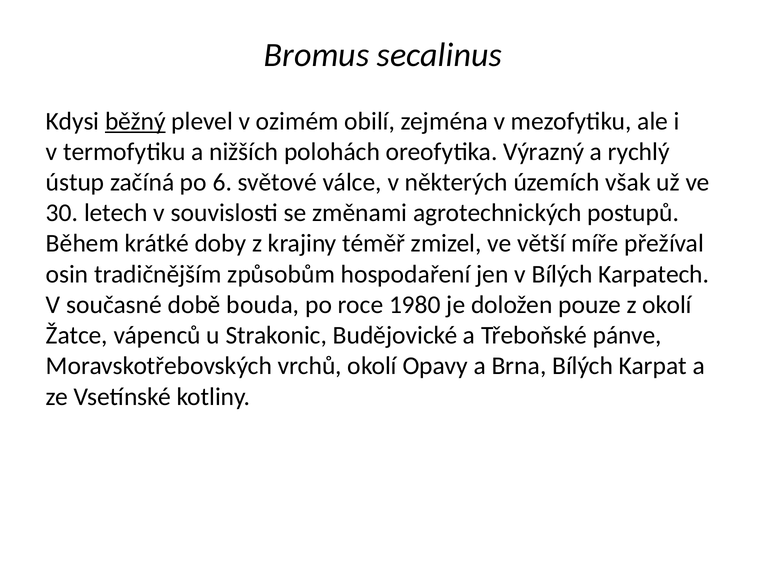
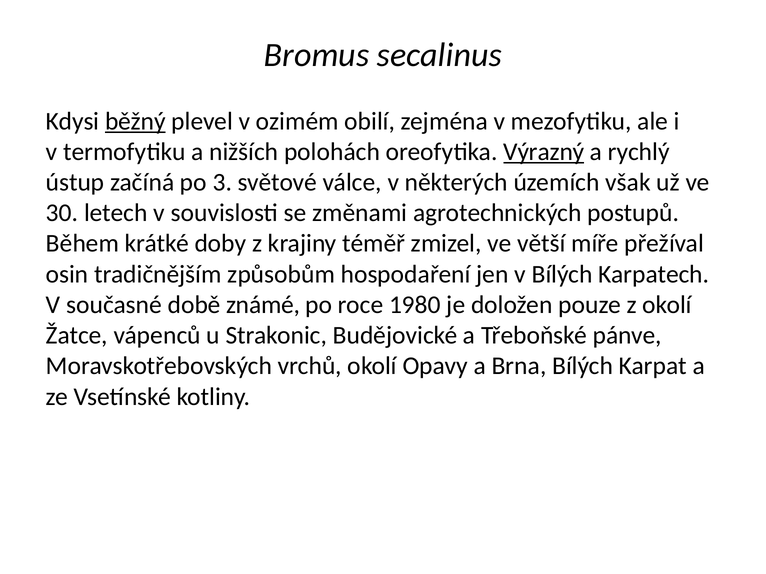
Výrazný underline: none -> present
6: 6 -> 3
bouda: bouda -> známé
